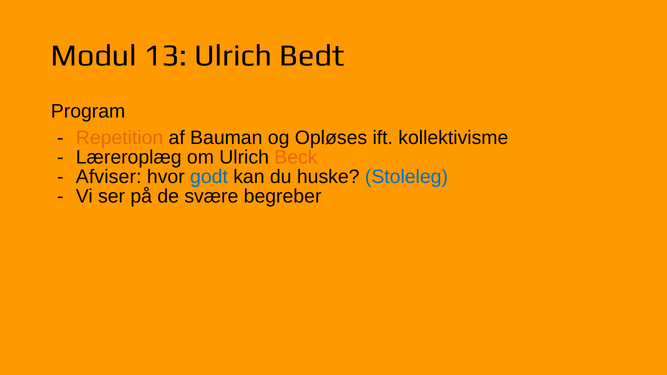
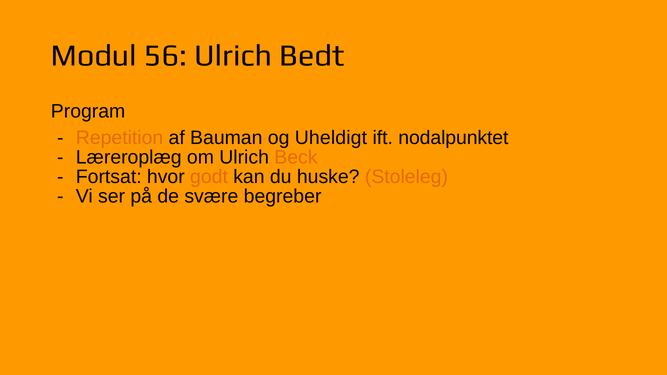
13: 13 -> 56
Opløses: Opløses -> Uheldigt
kollektivisme: kollektivisme -> nodalpunktet
Afviser: Afviser -> Fortsat
godt colour: blue -> orange
Stoleleg colour: blue -> orange
